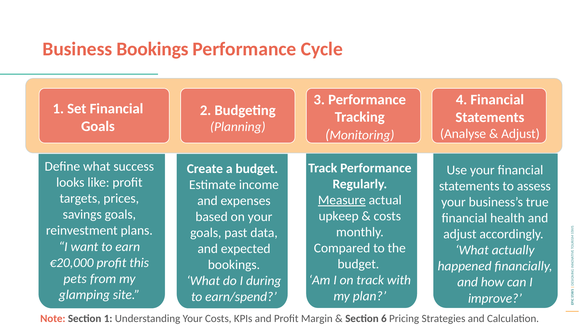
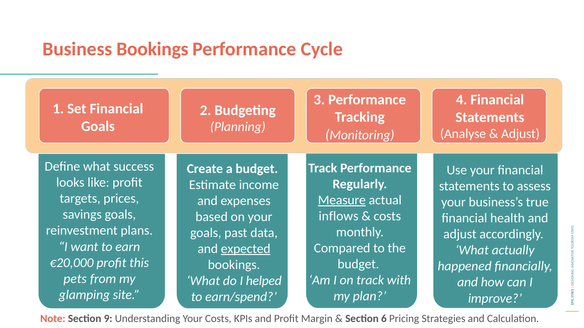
upkeep: upkeep -> inflows
expected underline: none -> present
during: during -> helped
Section 1: 1 -> 9
